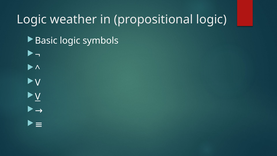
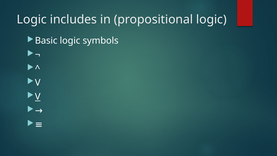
weather: weather -> includes
